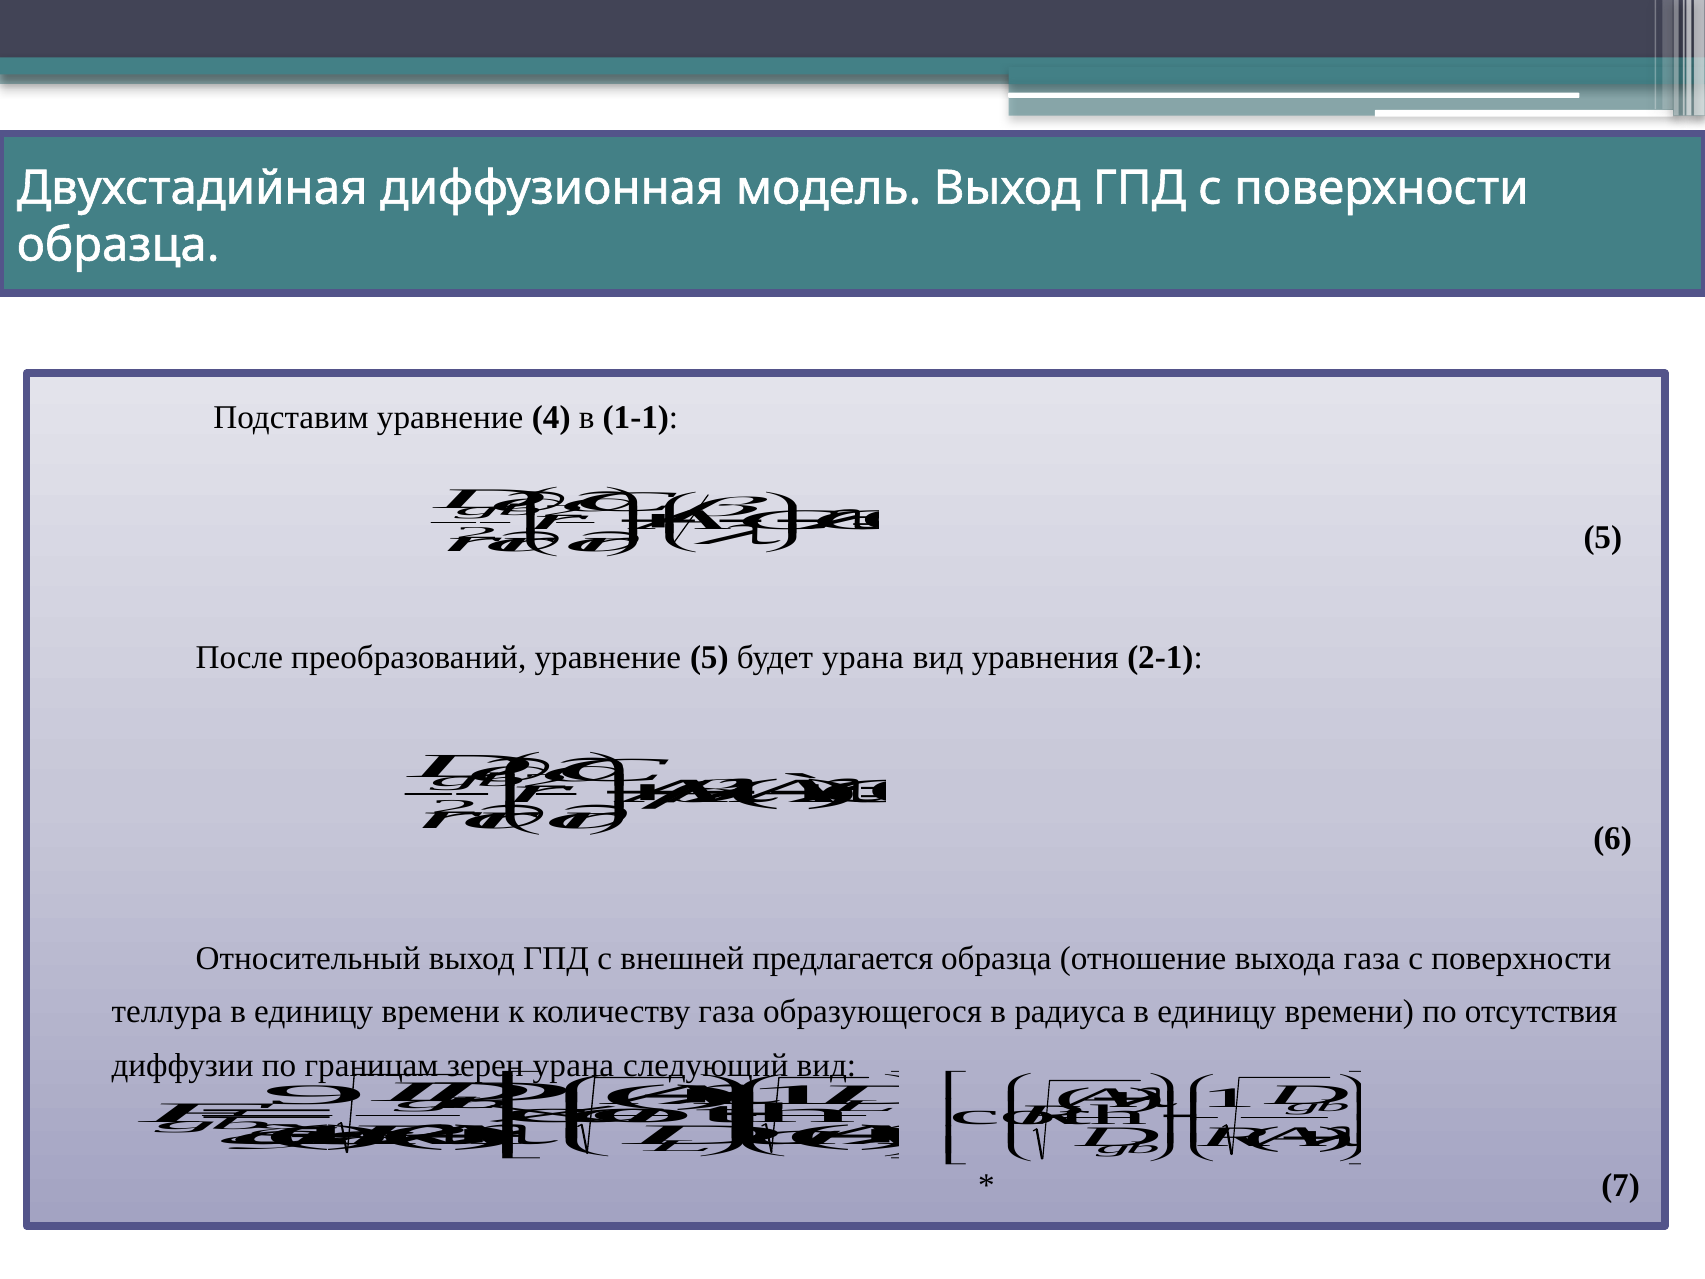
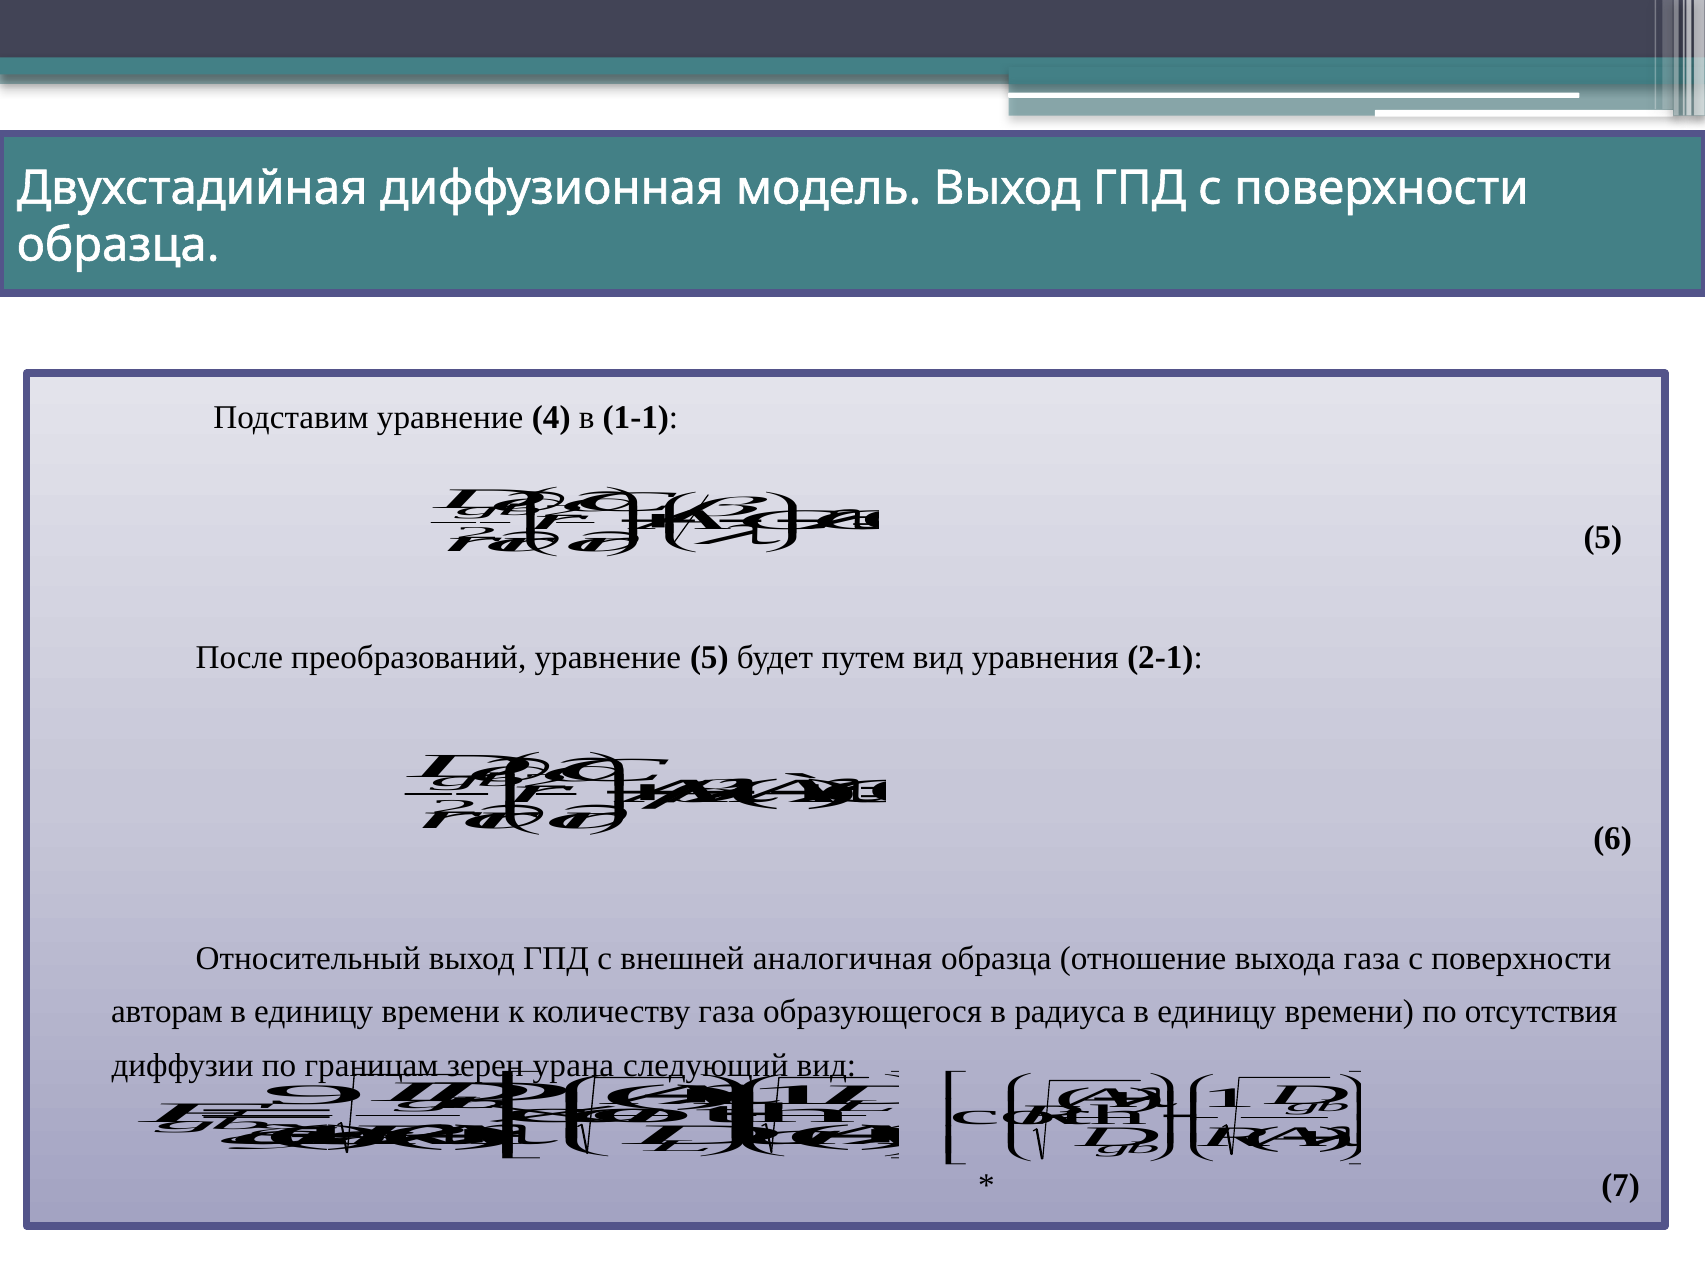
будет урана: урана -> путем
предлагается: предлагается -> аналогичная
теллура: теллура -> авторам
